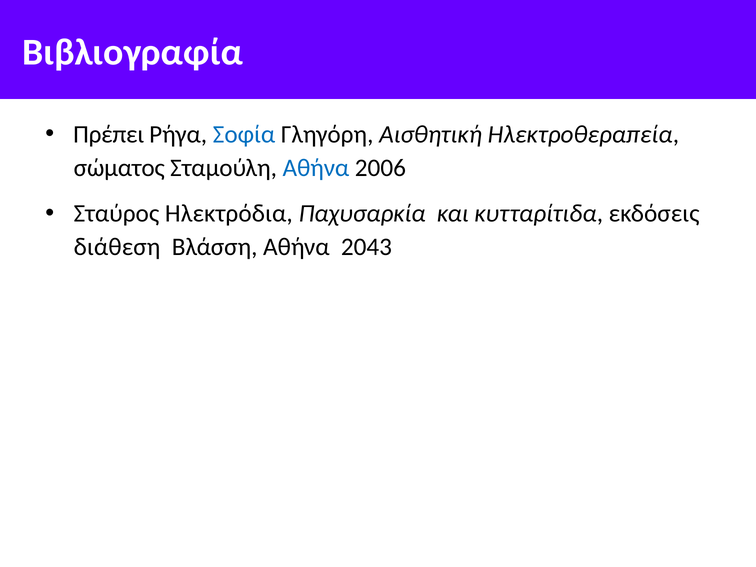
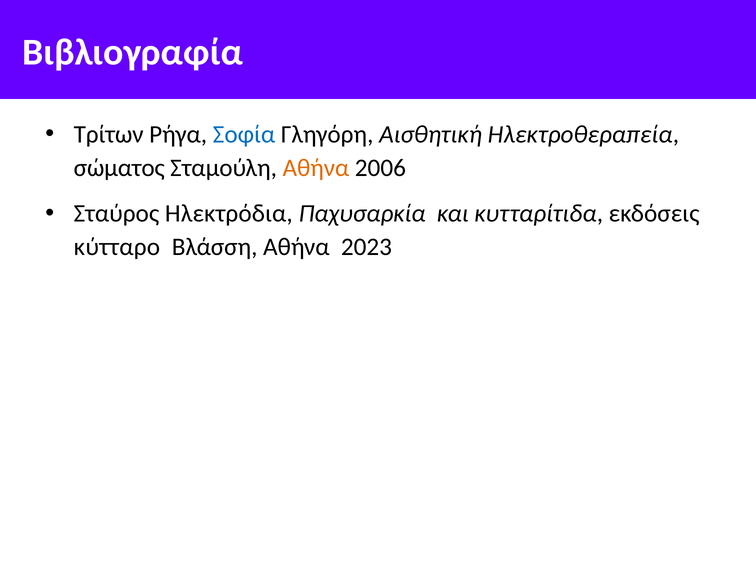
Πρέπει: Πρέπει -> Τρίτων
Αθήνα at (316, 168) colour: blue -> orange
διάθεση: διάθεση -> κύτταρο
2043: 2043 -> 2023
